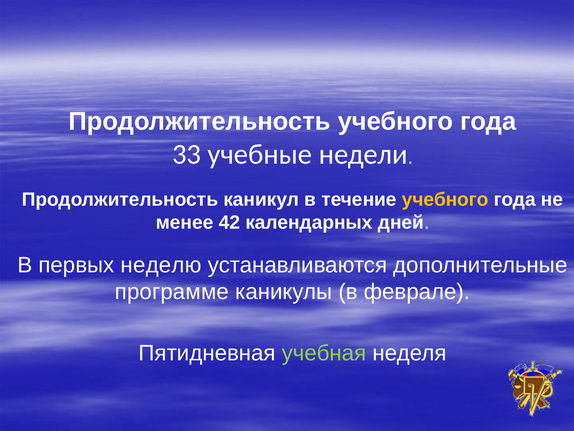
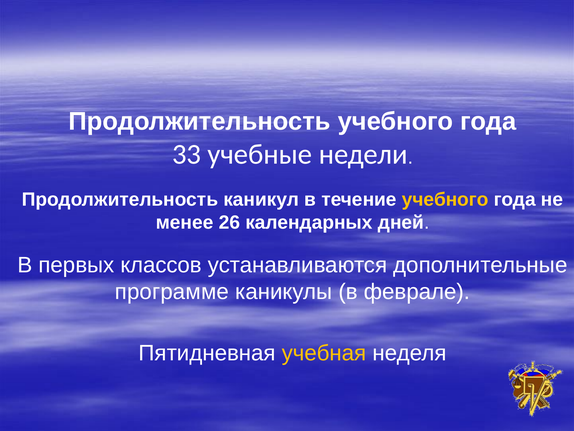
42: 42 -> 26
неделю: неделю -> классов
учебная colour: light green -> yellow
